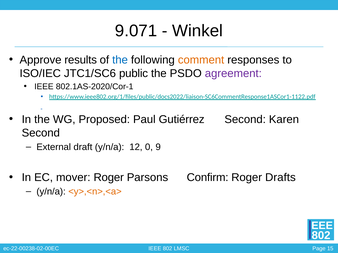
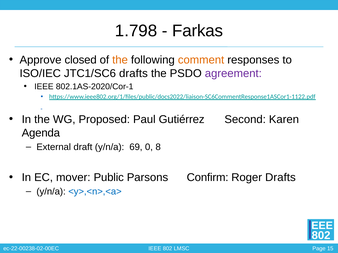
9.071: 9.071 -> 1.798
Winkel: Winkel -> Farkas
results: results -> closed
the at (120, 60) colour: blue -> orange
JTC1/SC6 public: public -> drafts
Second at (41, 133): Second -> Agenda
12: 12 -> 69
9: 9 -> 8
mover Roger: Roger -> Public
<y>,<n>,<a> colour: orange -> blue
